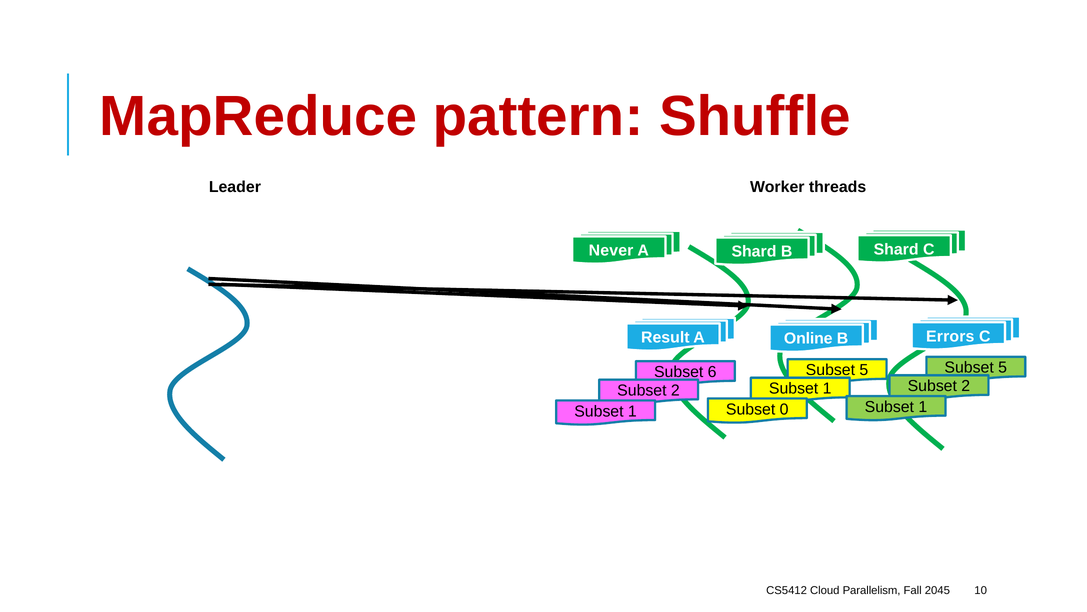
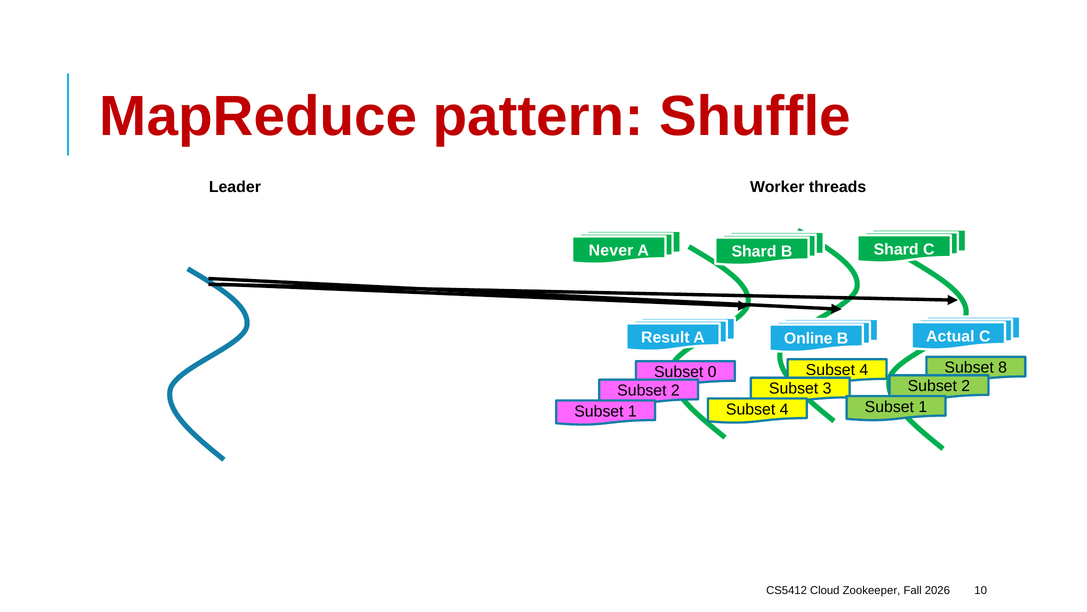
Errors: Errors -> Actual
5 at (1003, 367): 5 -> 8
5 at (864, 370): 5 -> 4
6: 6 -> 0
1 at (827, 388): 1 -> 3
0 at (784, 409): 0 -> 4
Parallelism: Parallelism -> Zookeeper
2045: 2045 -> 2026
